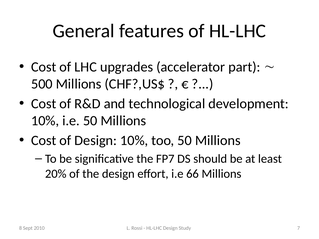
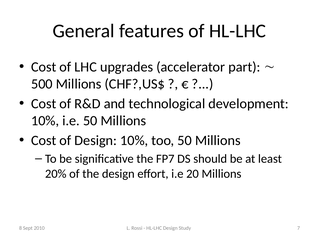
66: 66 -> 20
